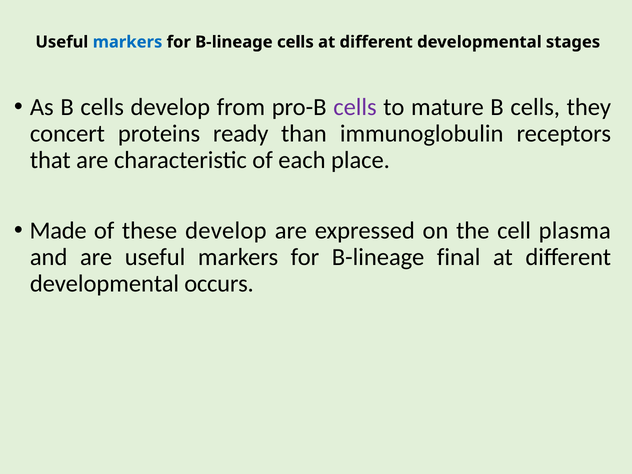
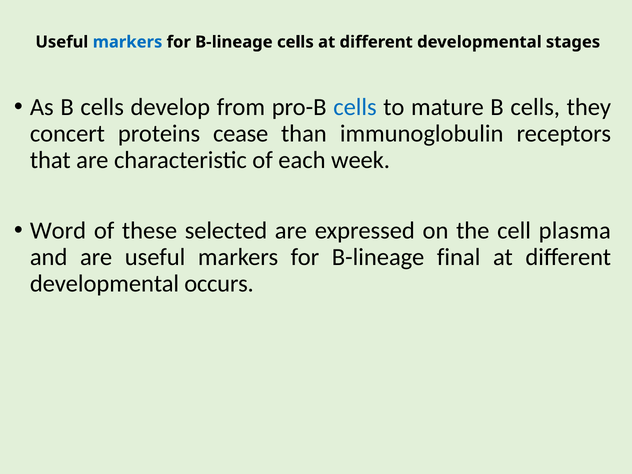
cells at (355, 107) colour: purple -> blue
ready: ready -> cease
place: place -> week
Made: Made -> Word
these develop: develop -> selected
